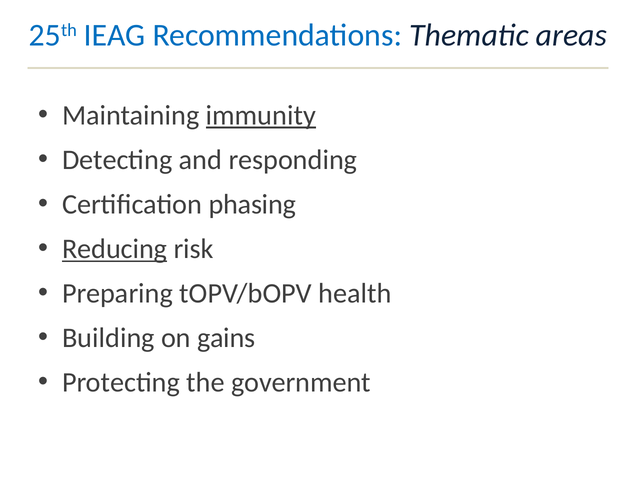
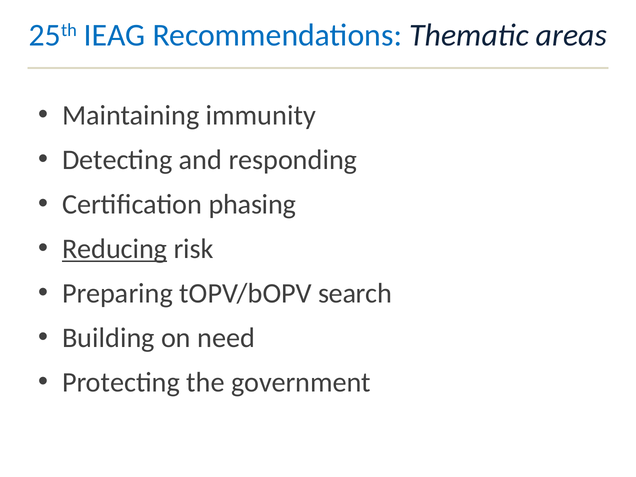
immunity underline: present -> none
health: health -> search
gains: gains -> need
